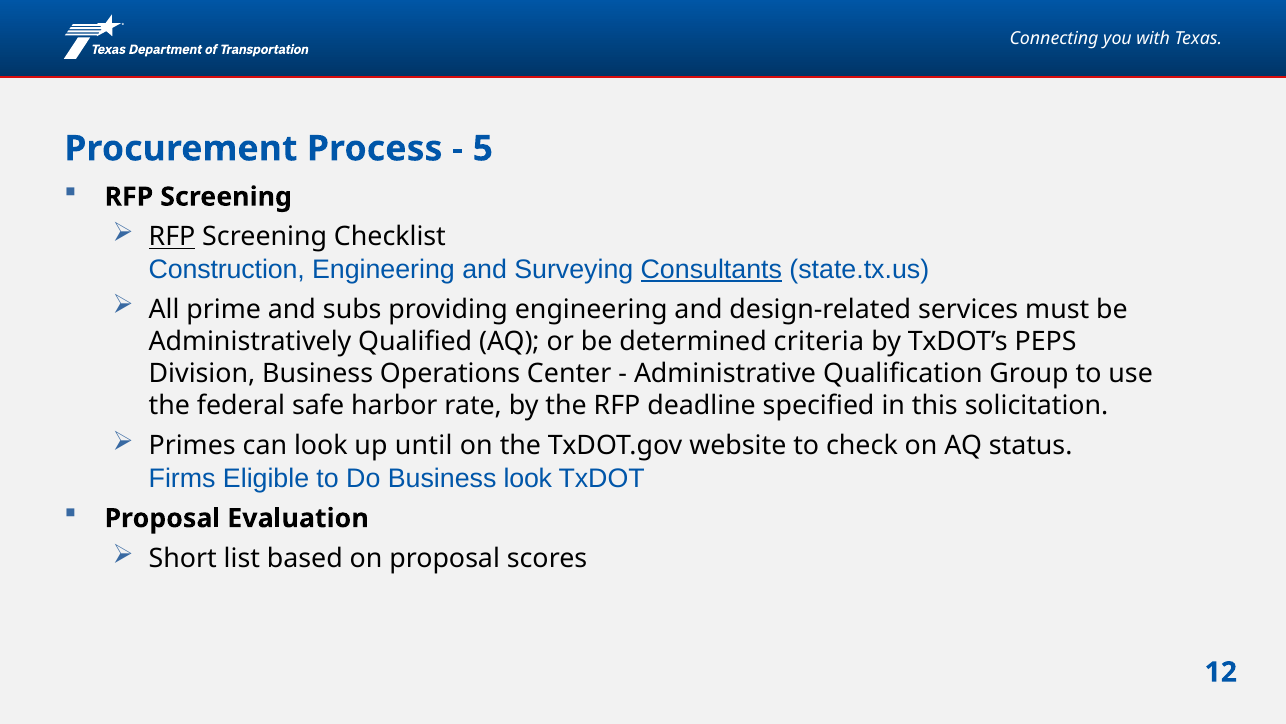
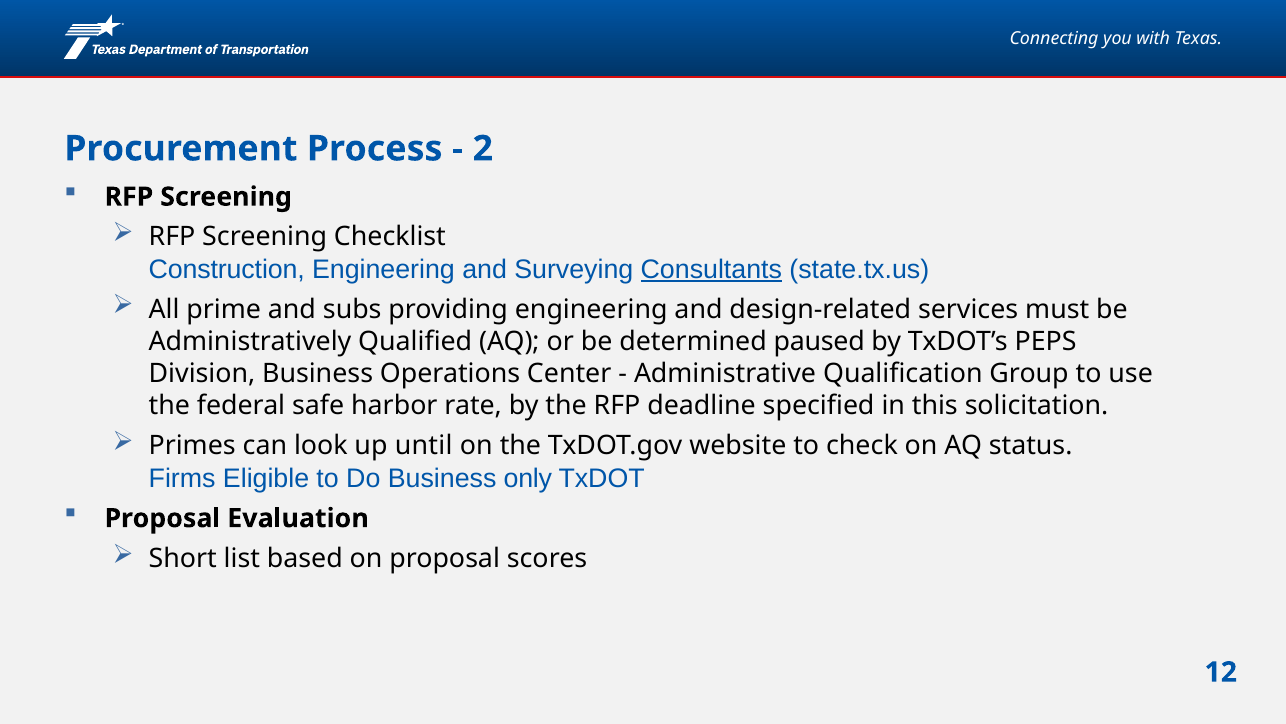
5: 5 -> 2
RFP at (172, 237) underline: present -> none
criteria: criteria -> paused
Business look: look -> only
